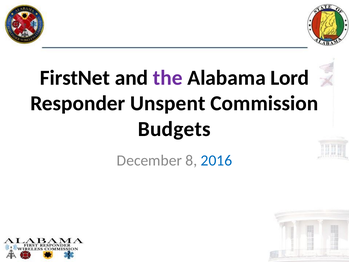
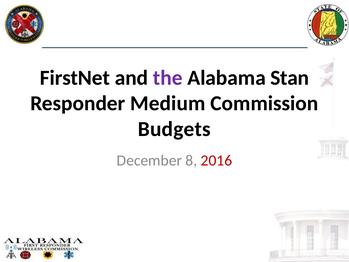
Lord: Lord -> Stan
Unspent: Unspent -> Medium
2016 colour: blue -> red
